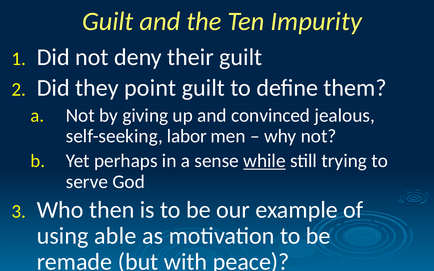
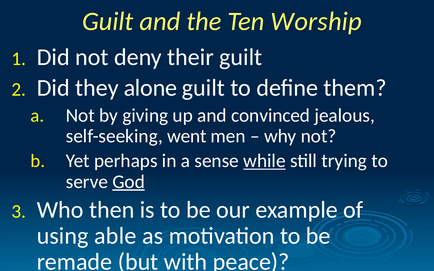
Impurity: Impurity -> Worship
point: point -> alone
labor: labor -> went
God underline: none -> present
